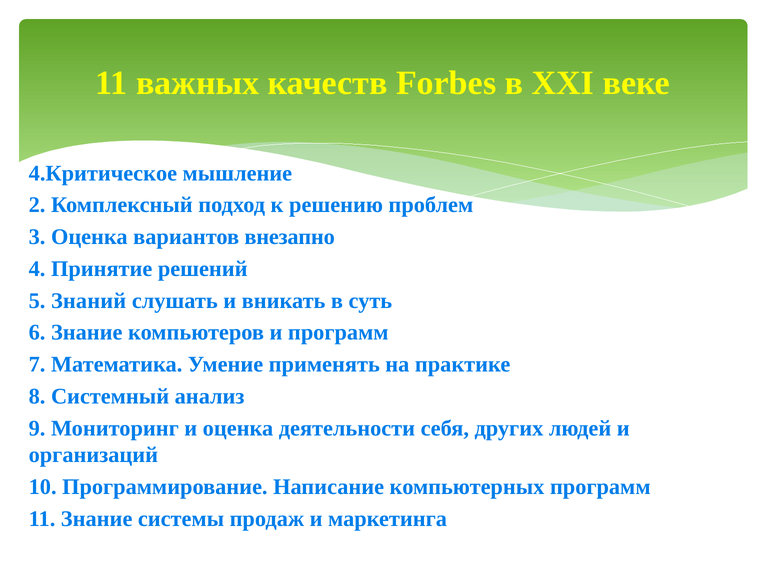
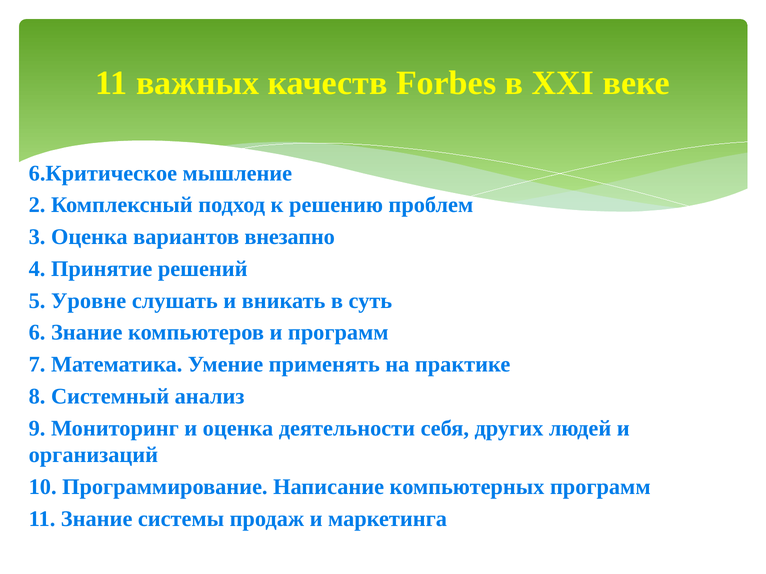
4.Критическое: 4.Критическое -> 6.Критическое
Знаний: Знаний -> Уровне
